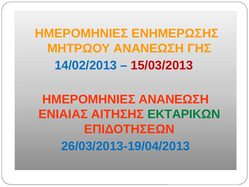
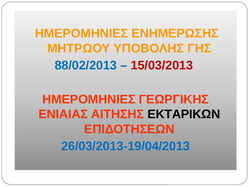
ΜΗΤΡΩΟΥ ΑΝΑΝΕΩΣΗ: ΑΝΑΝΕΩΣΗ -> ΥΠΟΒΟΛΗΣ
14/02/2013: 14/02/2013 -> 88/02/2013
ΗΜΕΡΟΜΗΝΙΕΣ ΑΝΑΝΕΩΣΗ: ΑΝΑΝΕΩΣΗ -> ΓΕΩΡΓΙΚΗΣ
ΕΚΤΑΡΙΚΩΝ colour: green -> black
